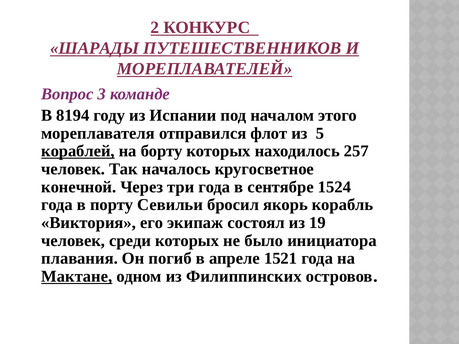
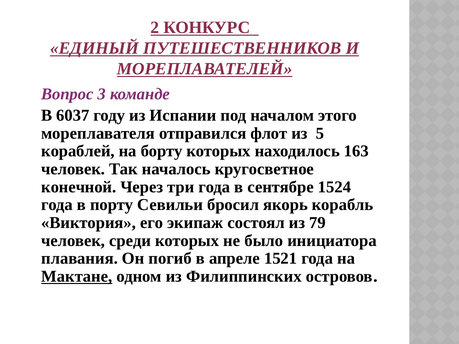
ШАРАДЫ: ШАРАДЫ -> ЕДИНЫЙ
8194: 8194 -> 6037
кораблей underline: present -> none
257: 257 -> 163
19: 19 -> 79
